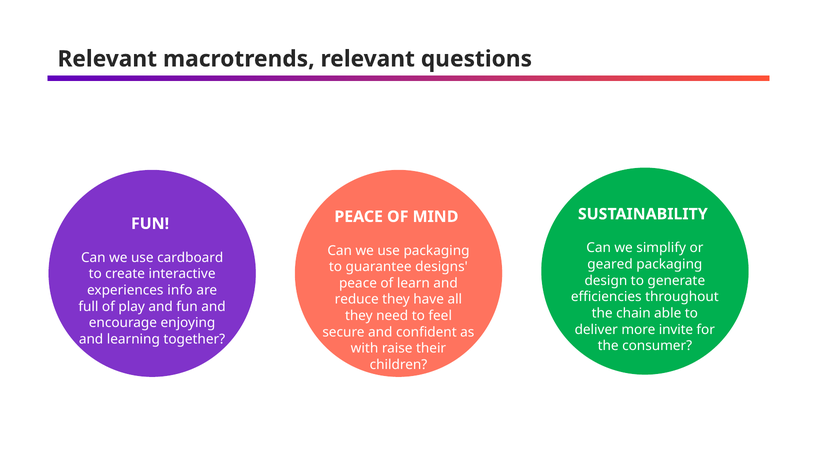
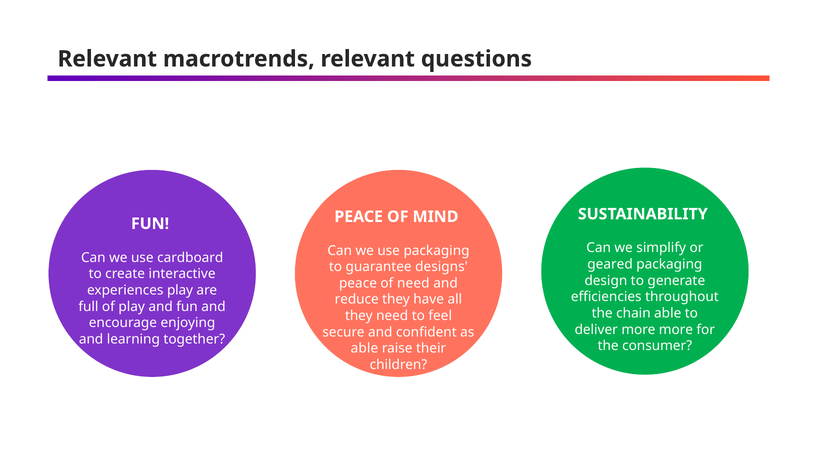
of learn: learn -> need
experiences info: info -> play
more invite: invite -> more
with at (365, 349): with -> able
